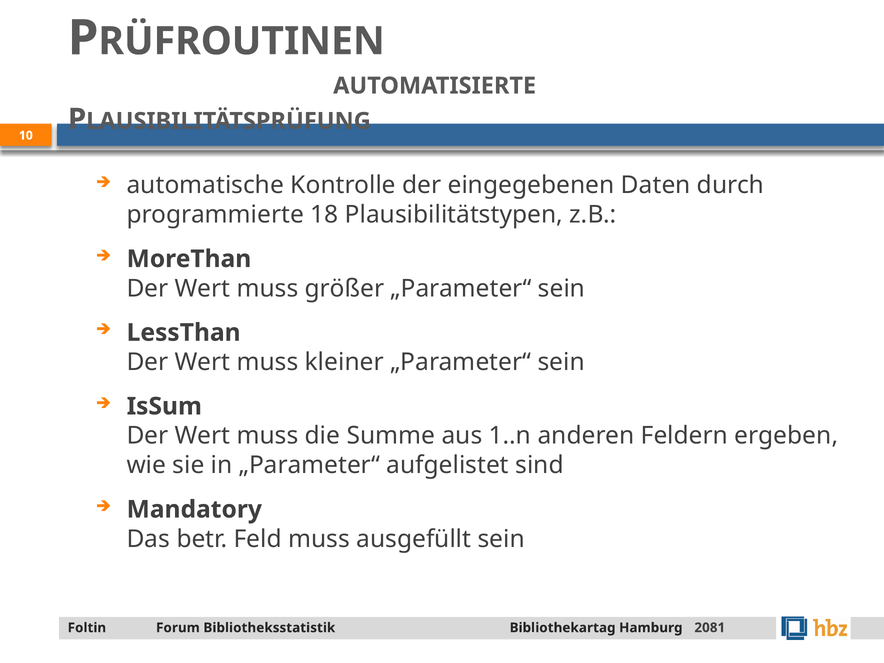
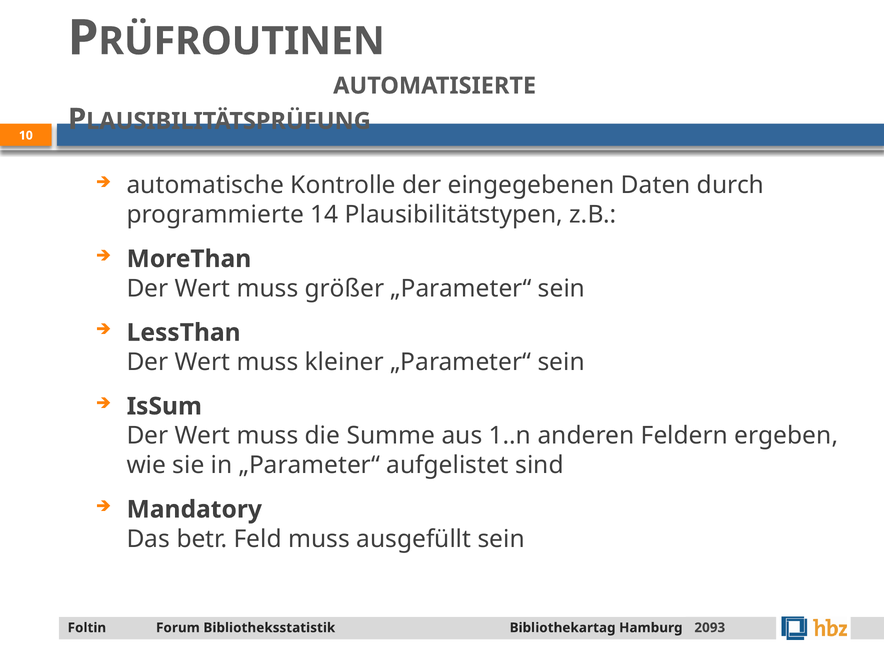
18: 18 -> 14
2081: 2081 -> 2093
